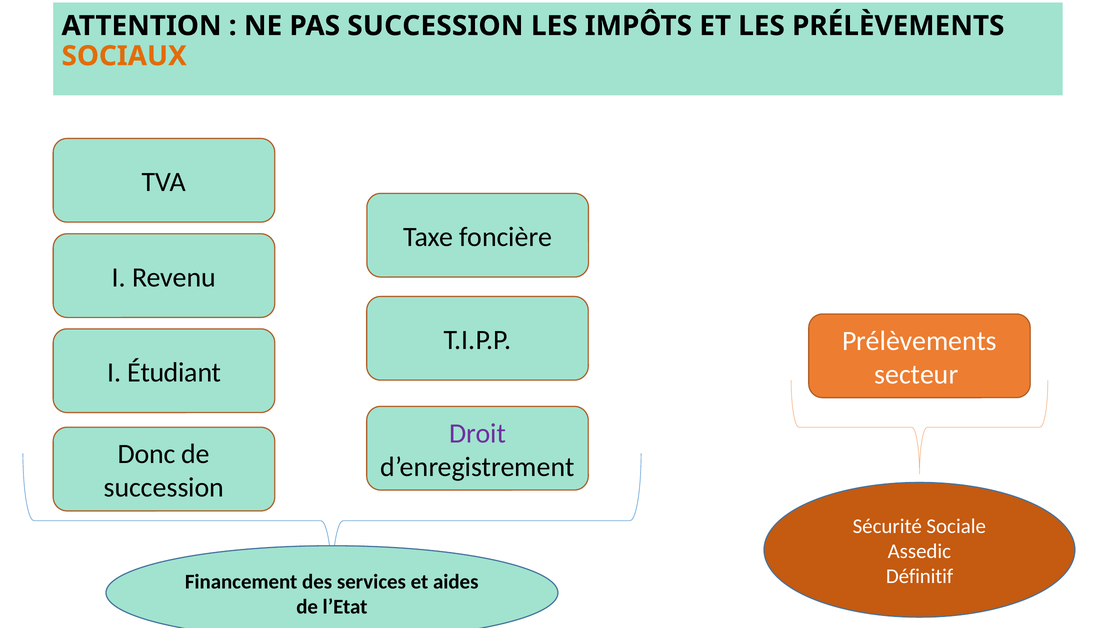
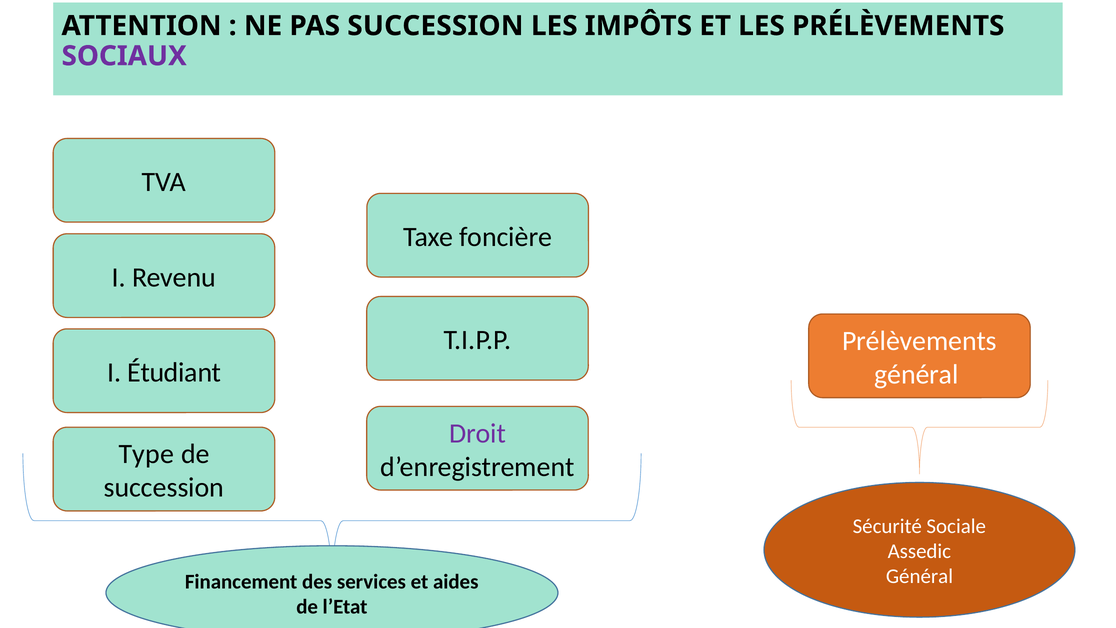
SOCIAUX colour: orange -> purple
secteur at (916, 374): secteur -> général
Donc: Donc -> Type
Définitif at (920, 576): Définitif -> Général
